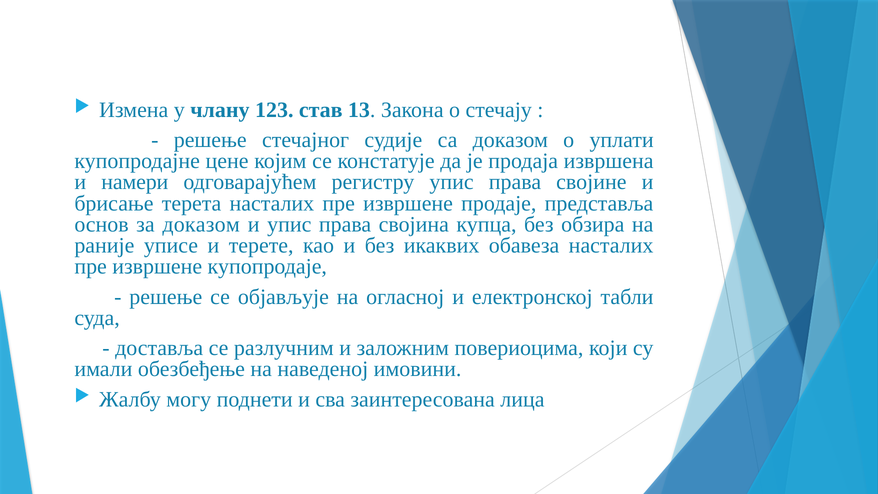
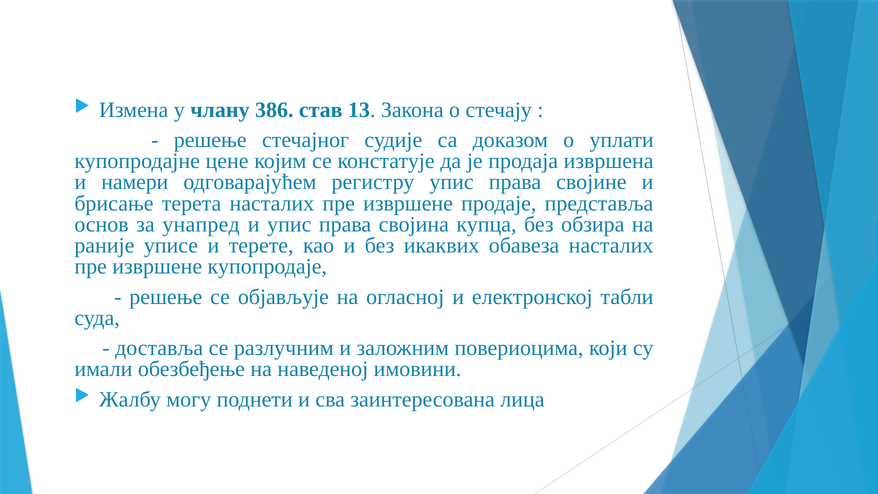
123: 123 -> 386
за доказом: доказом -> унапред
